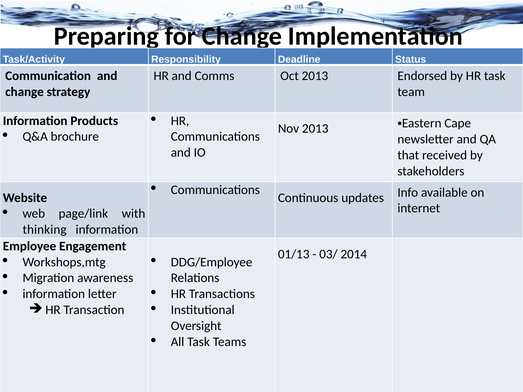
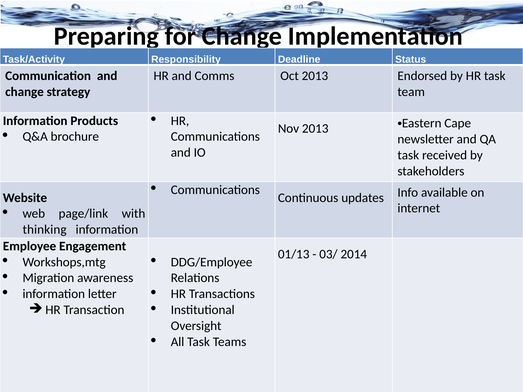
that at (408, 155): that -> task
